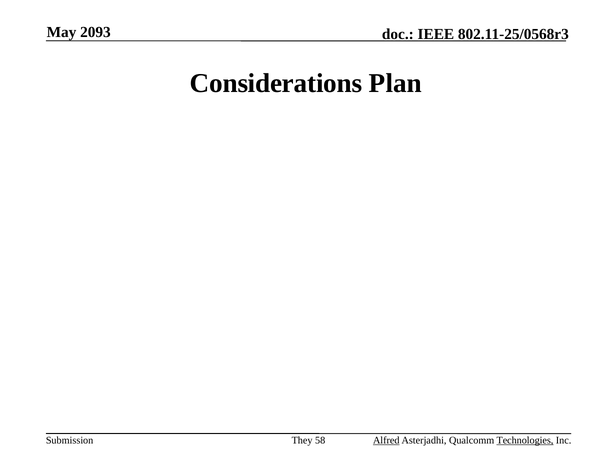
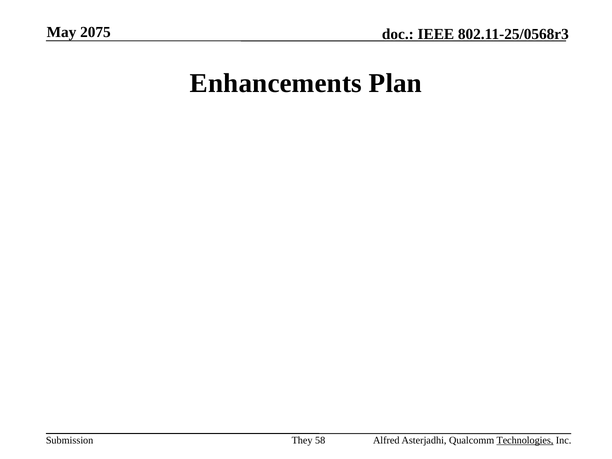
2093: 2093 -> 2075
Considerations: Considerations -> Enhancements
Alfred underline: present -> none
